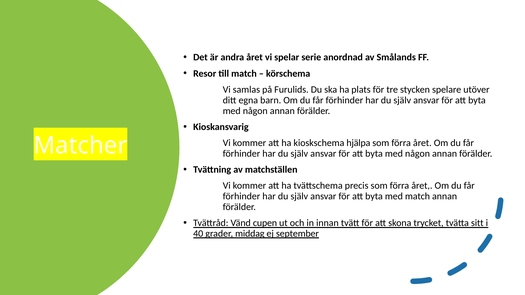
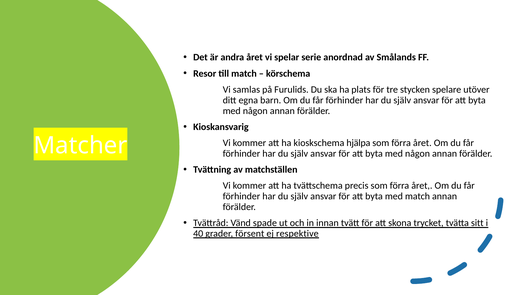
cupen: cupen -> spade
middag: middag -> försent
september: september -> respektive
